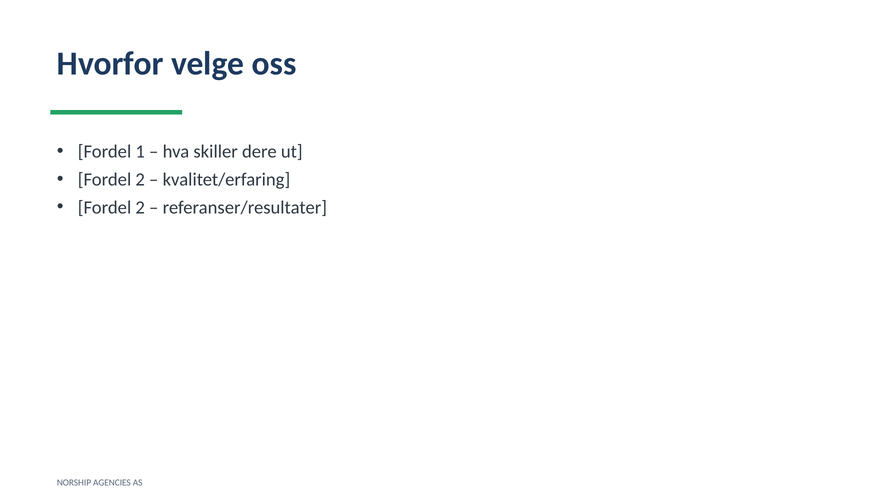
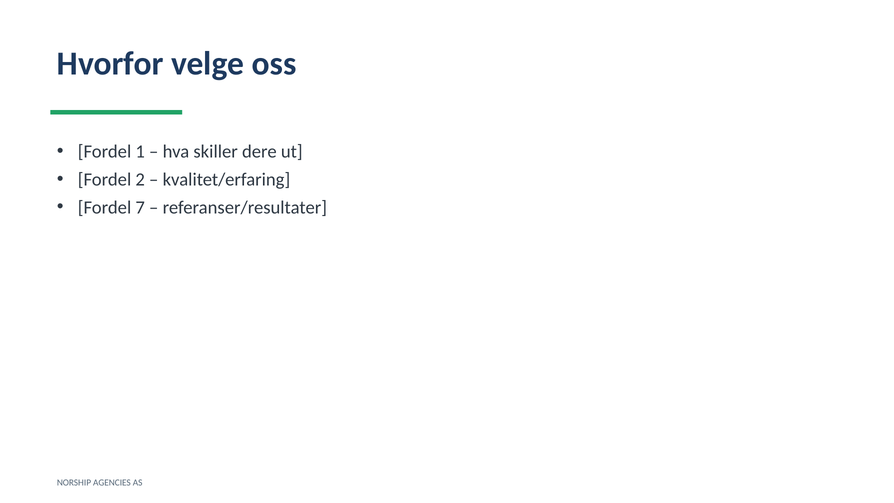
2 at (140, 207): 2 -> 7
